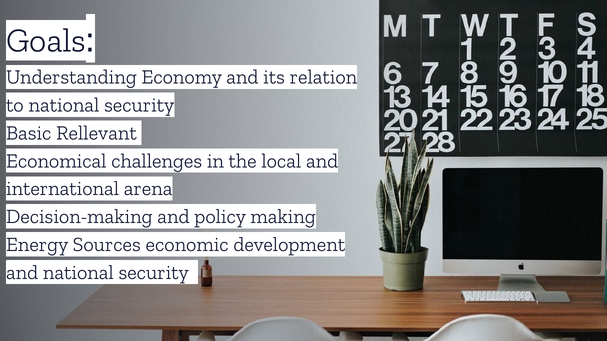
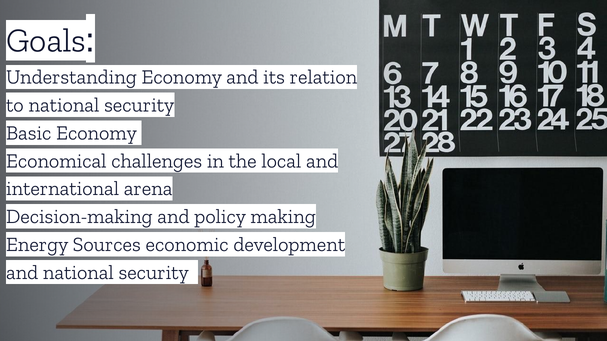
Basic Rellevant: Rellevant -> Economy
